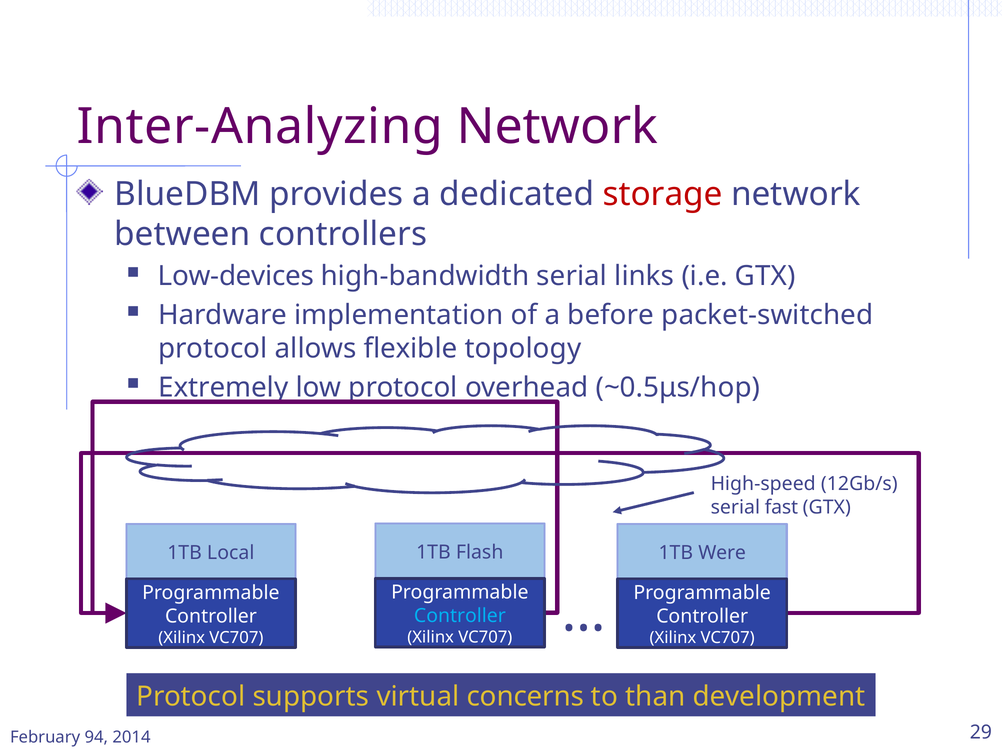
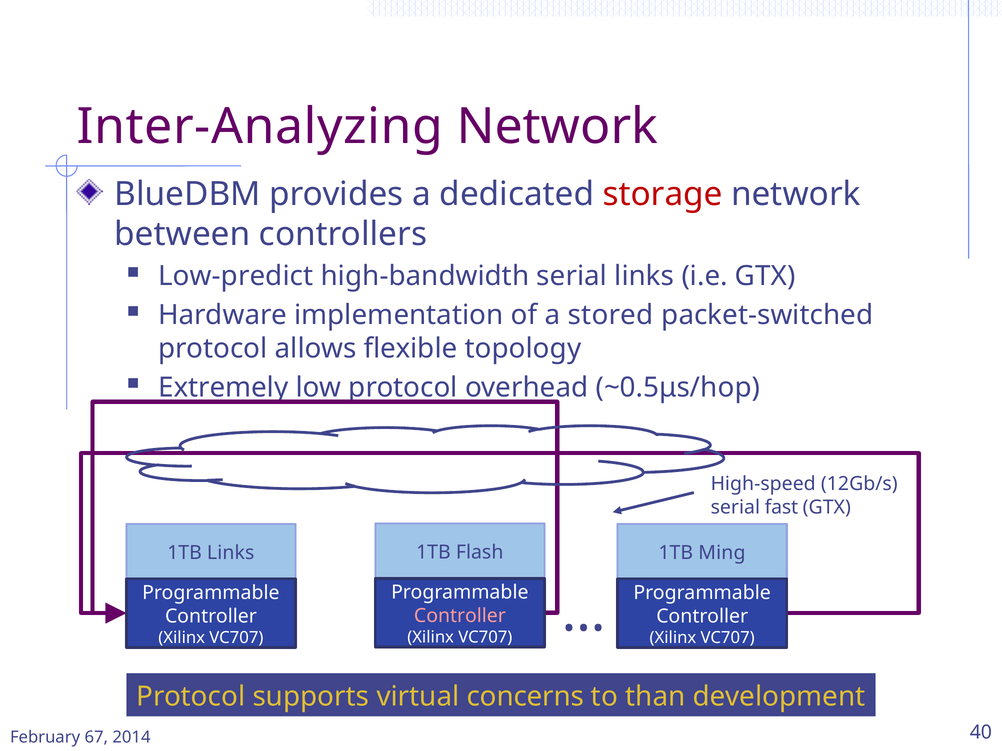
Low-devices: Low-devices -> Low-predict
before: before -> stored
1TB Local: Local -> Links
Were: Were -> Ming
Controller at (460, 616) colour: light blue -> pink
94: 94 -> 67
29: 29 -> 40
